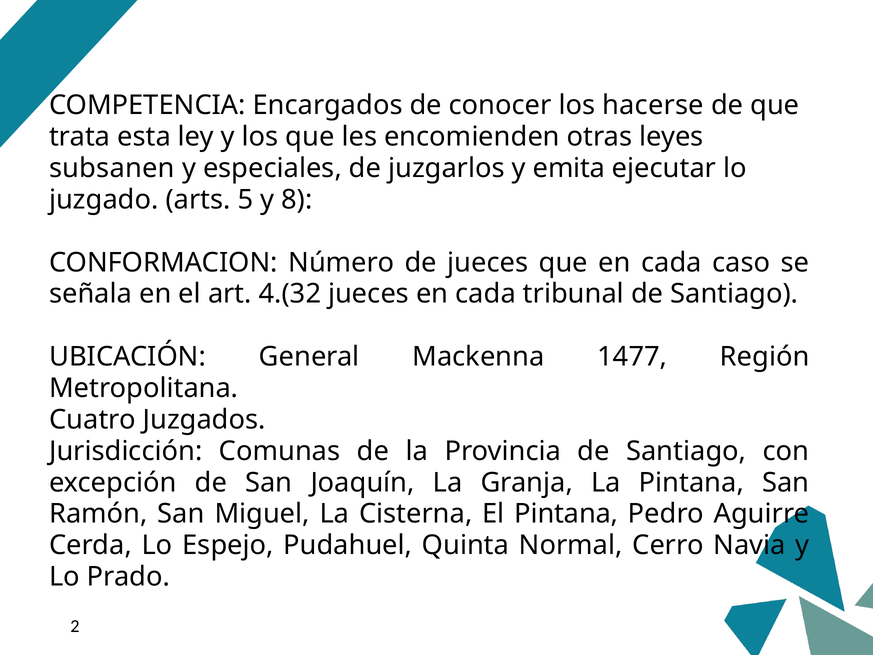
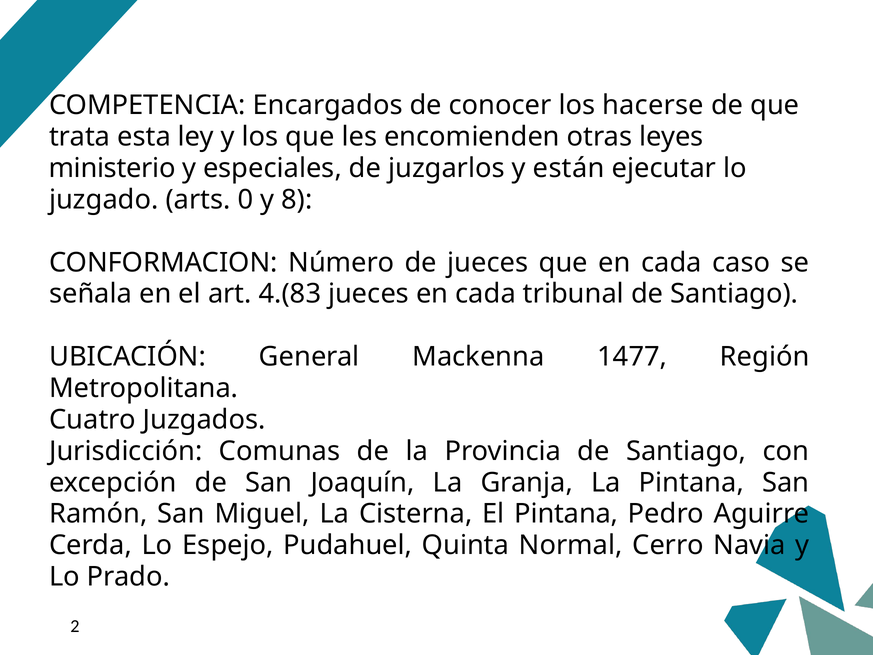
subsanen: subsanen -> ministerio
emita: emita -> están
5: 5 -> 0
4.(32: 4.(32 -> 4.(83
